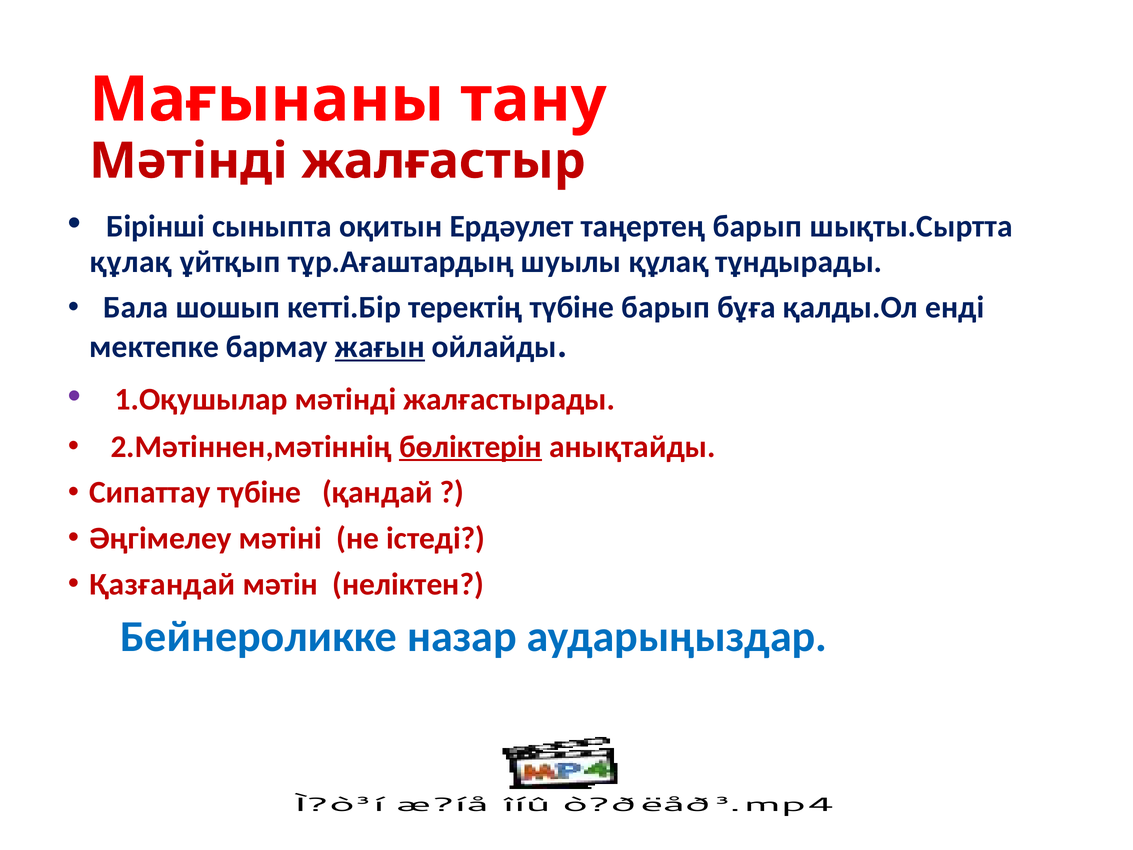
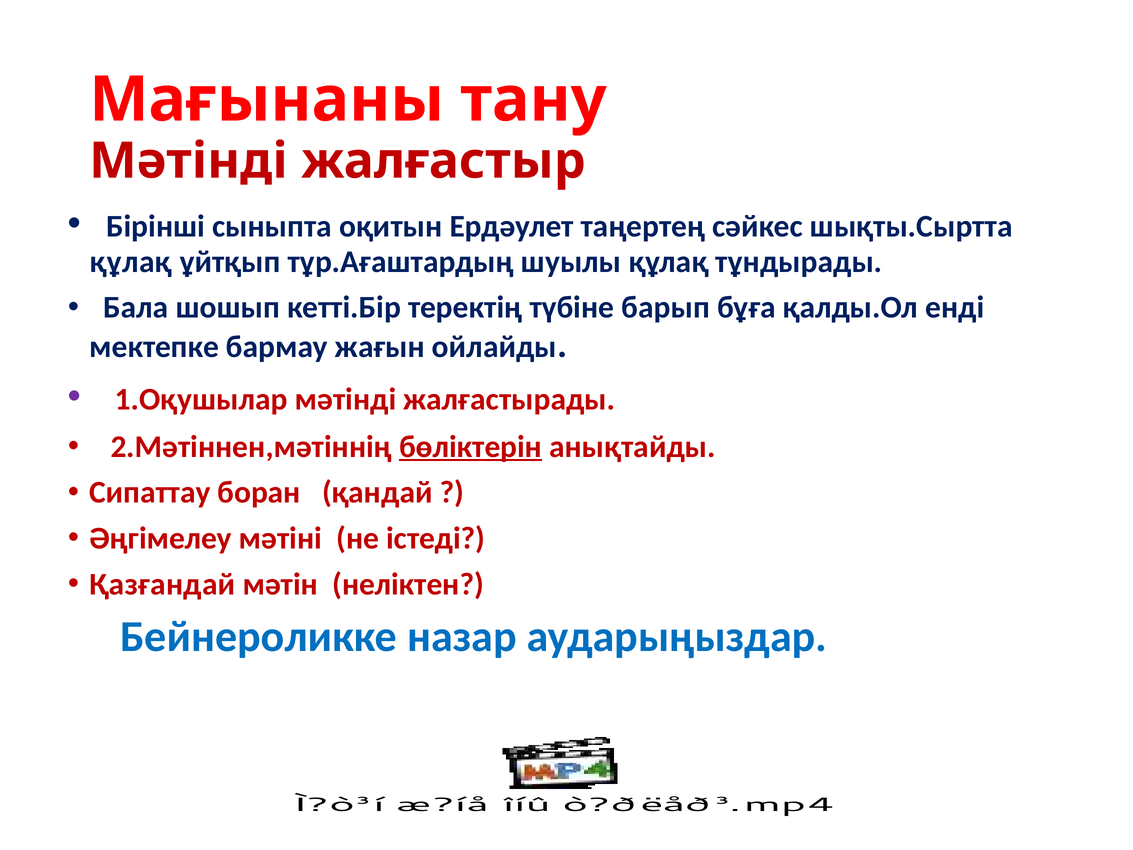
таңертең барып: барып -> сәйкес
жағын underline: present -> none
Сипаттау түбіне: түбіне -> боран
